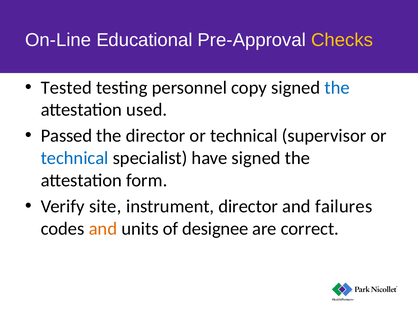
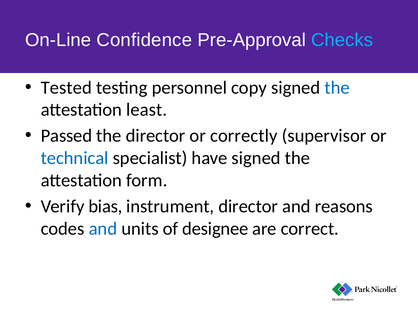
Educational: Educational -> Confidence
Checks colour: yellow -> light blue
used: used -> least
director or technical: technical -> correctly
site: site -> bias
failures: failures -> reasons
and at (103, 229) colour: orange -> blue
